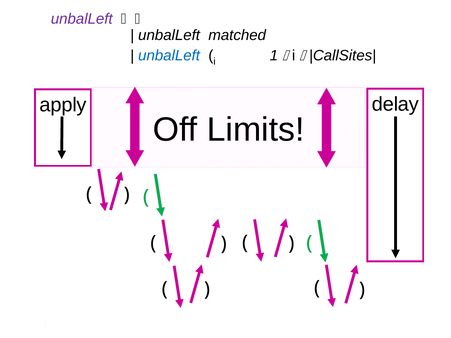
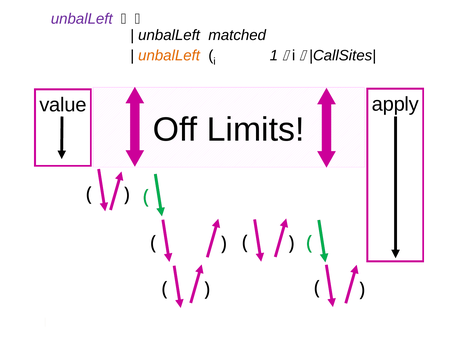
unbalLeft at (169, 56) colour: blue -> orange
delay: delay -> apply
apply: apply -> value
